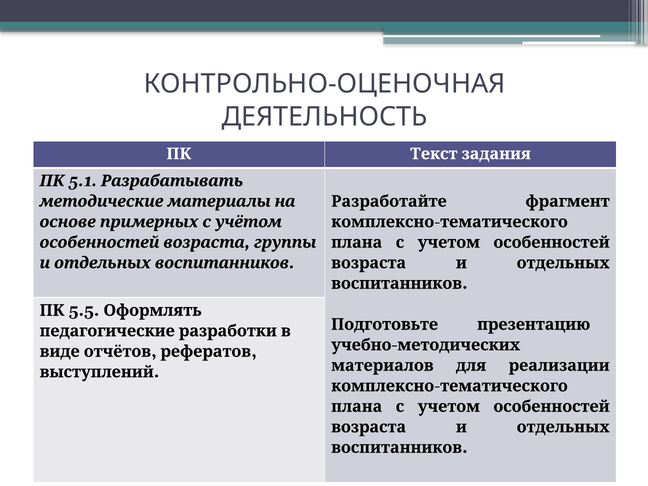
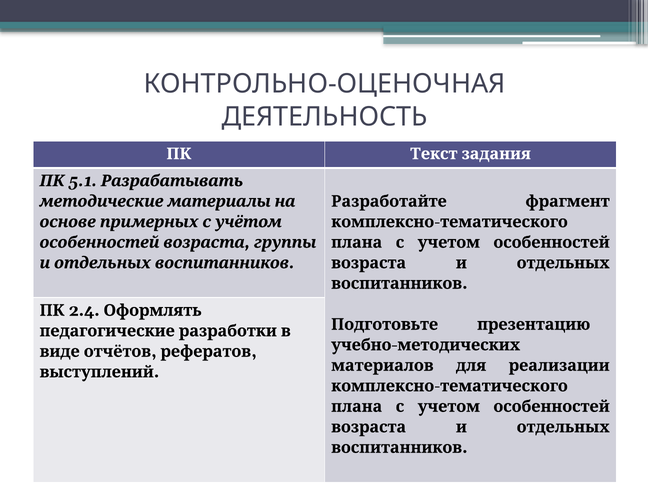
5.5: 5.5 -> 2.4
